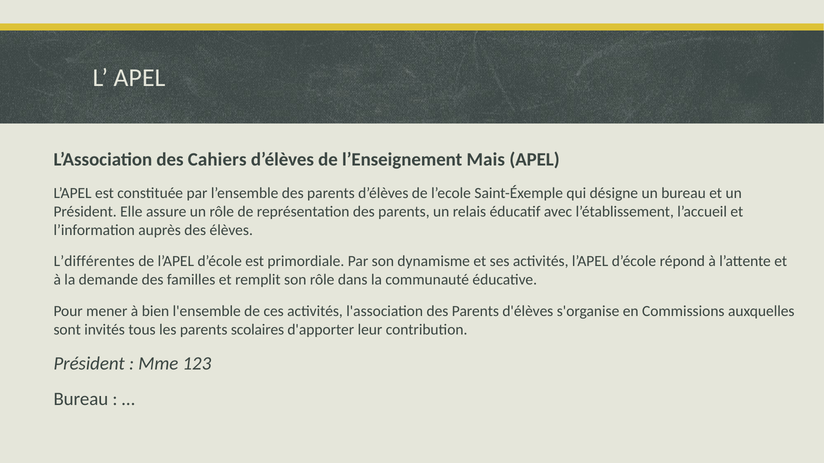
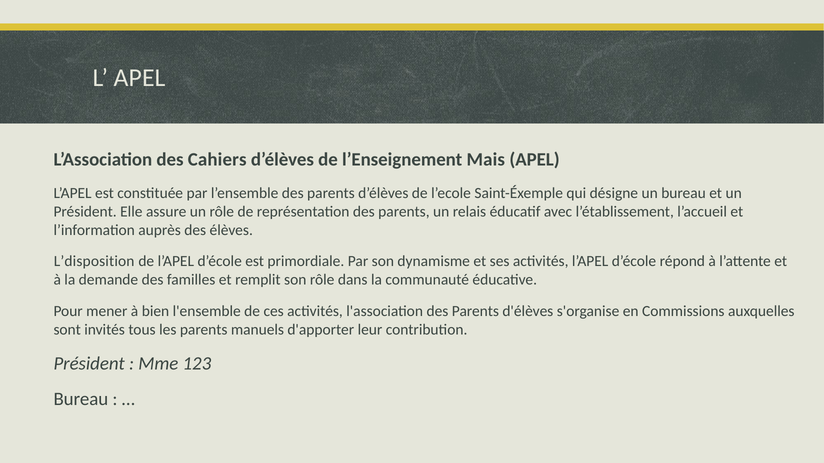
L’différentes: L’différentes -> L’disposition
scolaires: scolaires -> manuels
